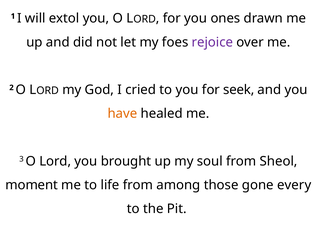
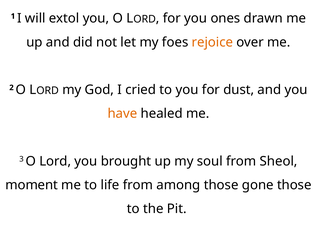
rejoice colour: purple -> orange
seek: seek -> dust
gone every: every -> those
